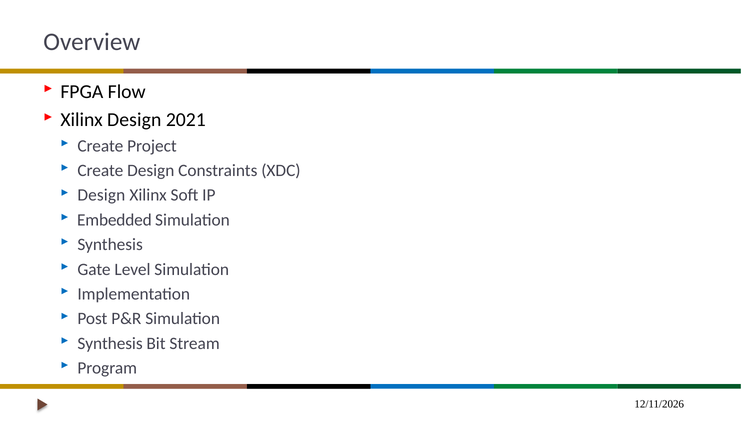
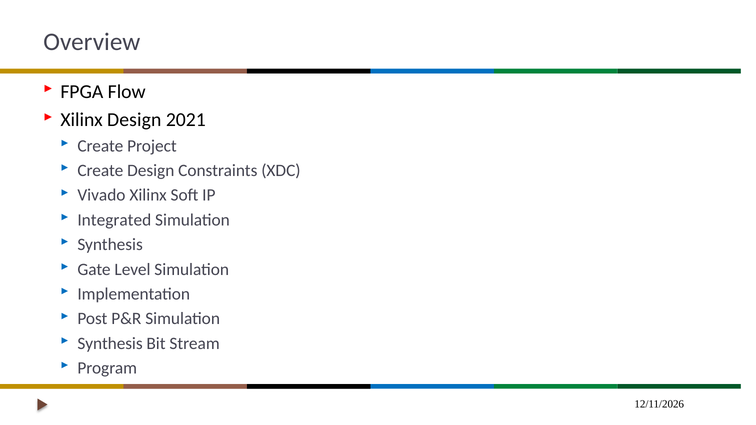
Design at (101, 195): Design -> Vivado
Embedded: Embedded -> Integrated
